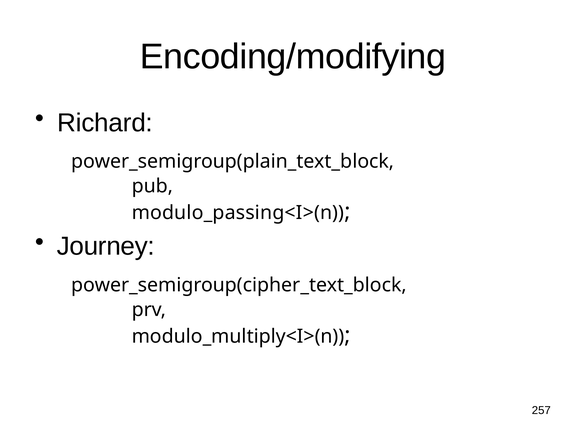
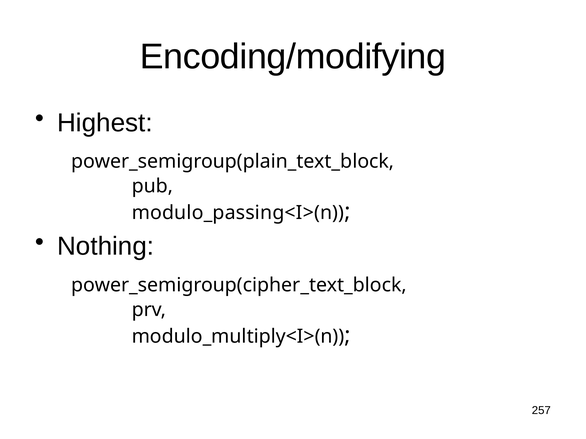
Richard: Richard -> Highest
Journey: Journey -> Nothing
